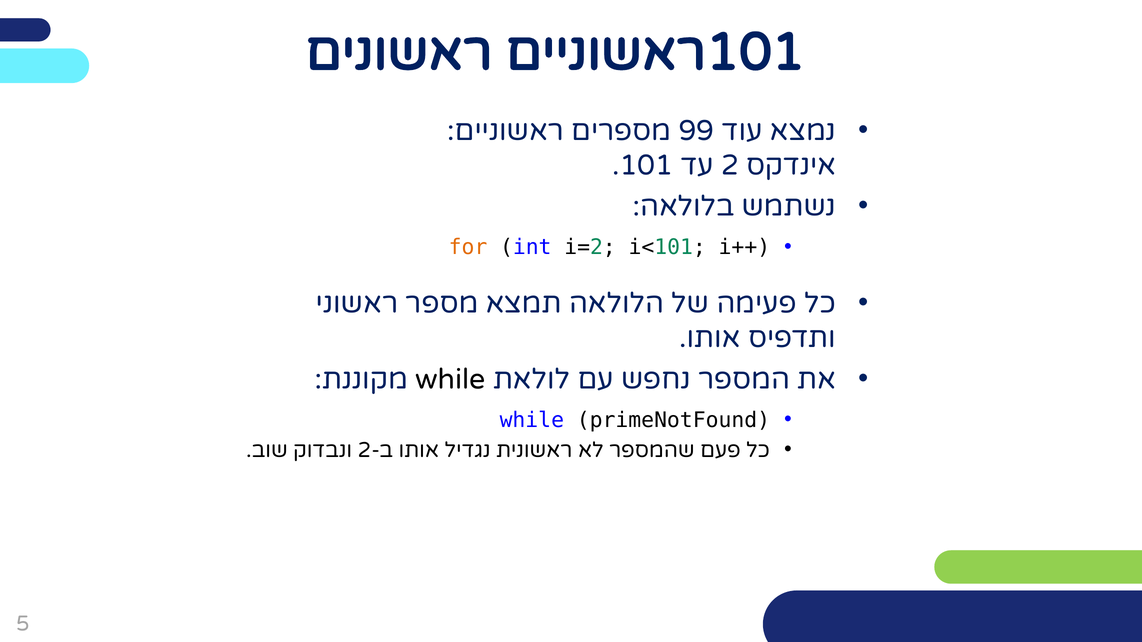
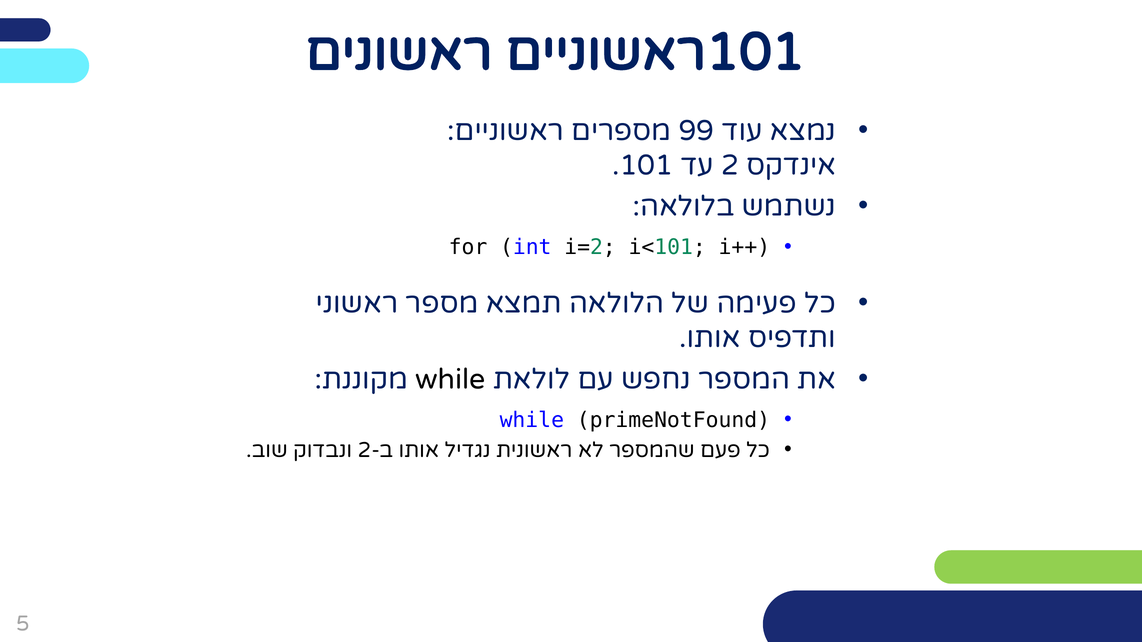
for colour: orange -> black
